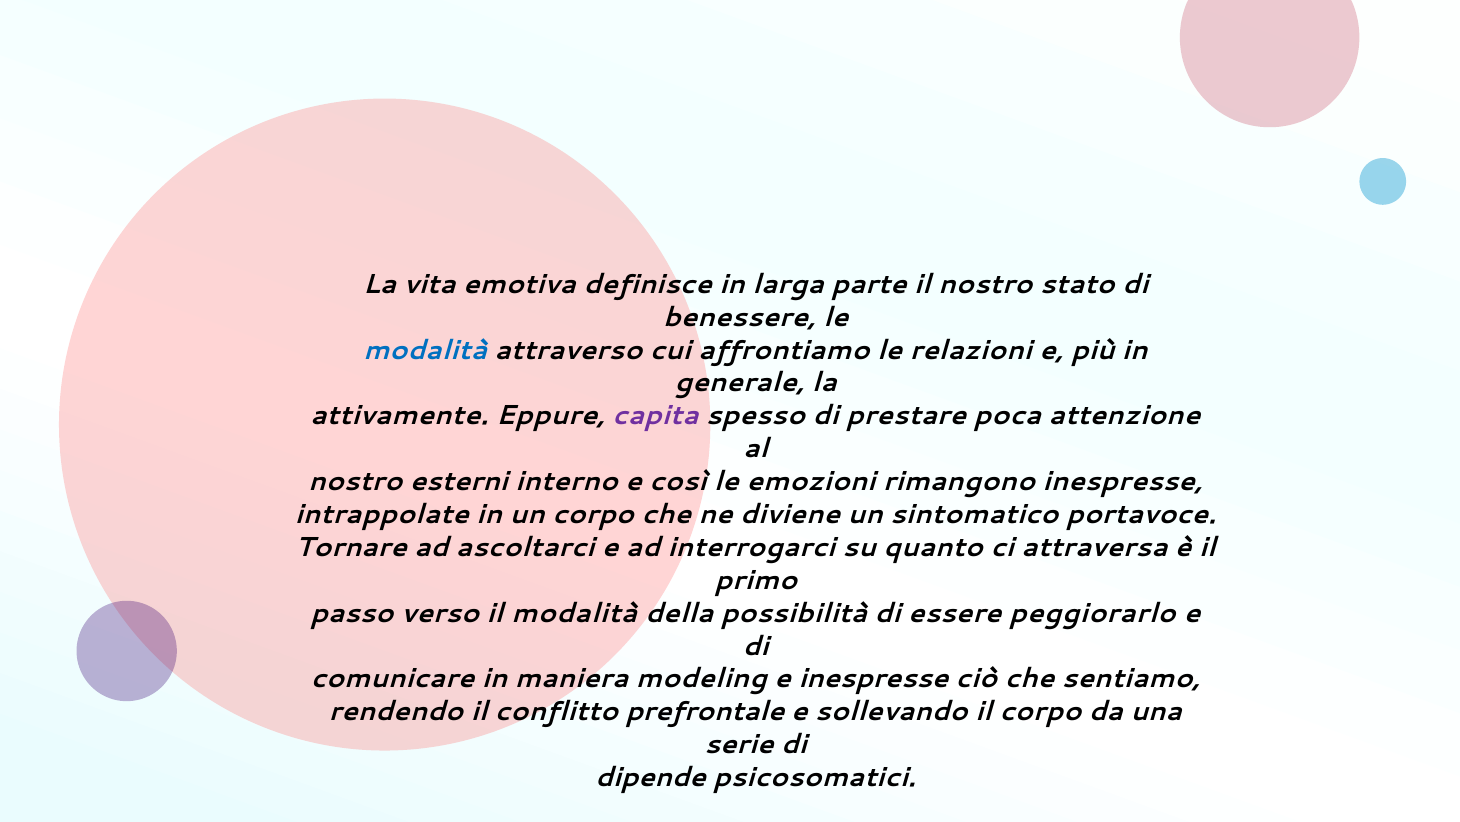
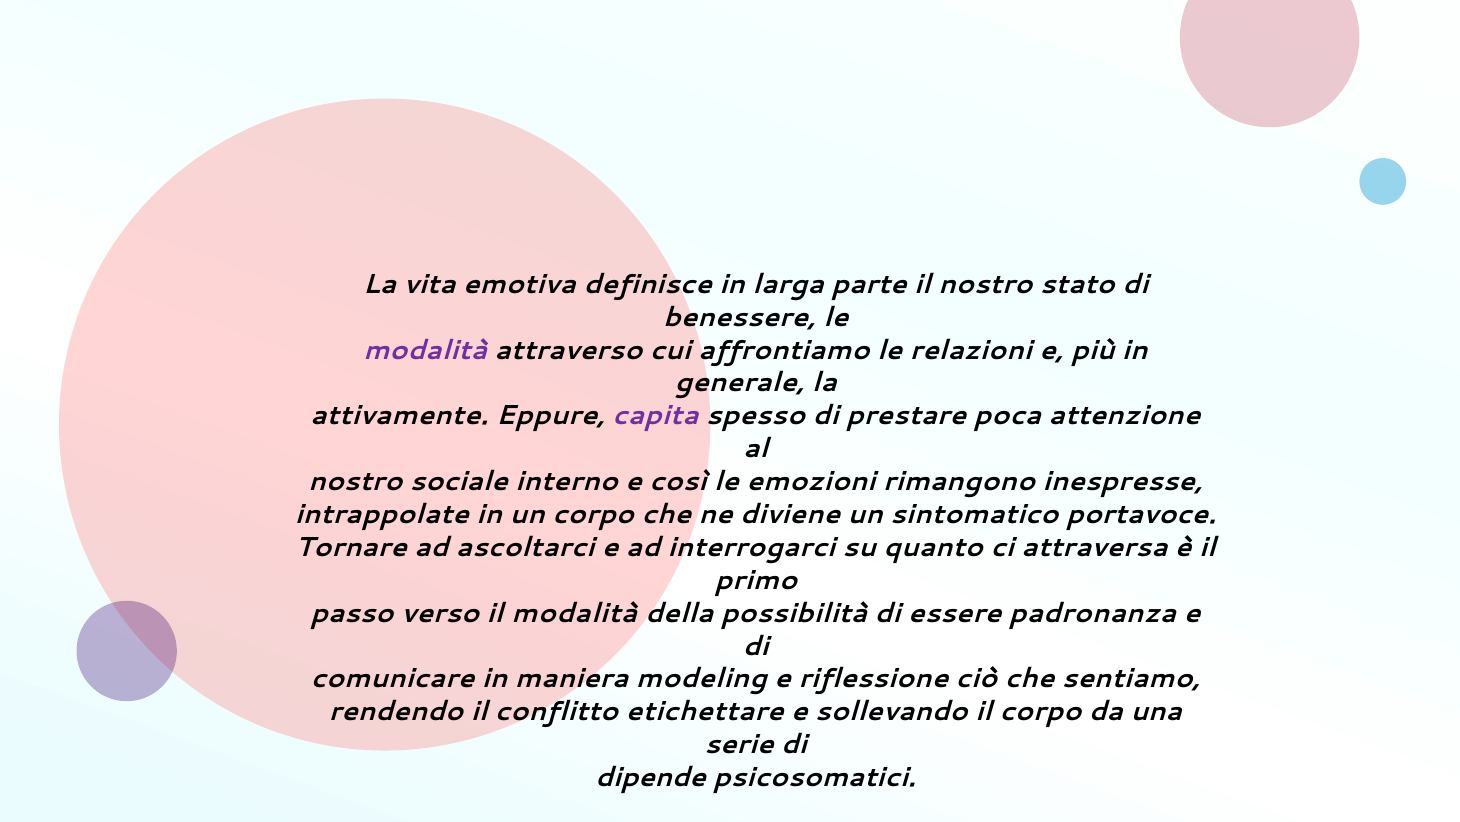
modalità at (425, 350) colour: blue -> purple
esterni: esterni -> sociale
peggiorarlo: peggiorarlo -> padronanza
e inespresse: inespresse -> riflessione
prefrontale: prefrontale -> etichettare
